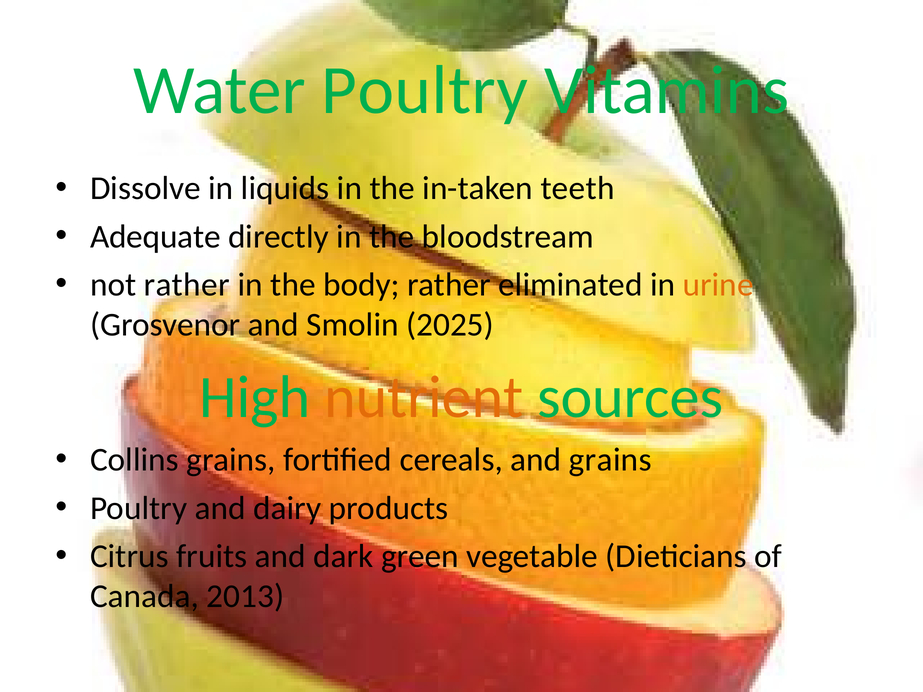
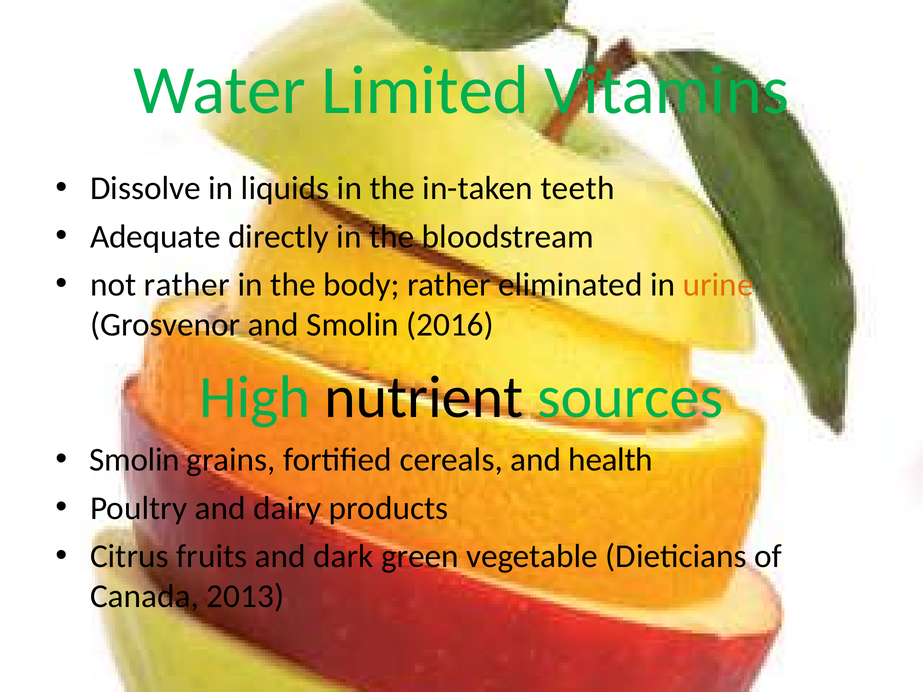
Water Poultry: Poultry -> Limited
2025: 2025 -> 2016
nutrient colour: orange -> black
Collins at (134, 460): Collins -> Smolin
and grains: grains -> health
